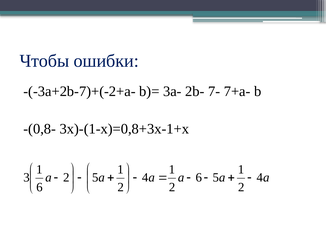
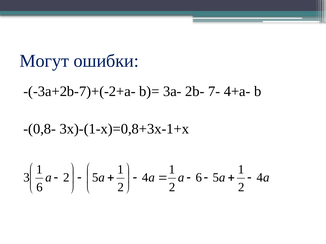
Чтобы: Чтобы -> Могут
7+a-: 7+a- -> 4+a-
